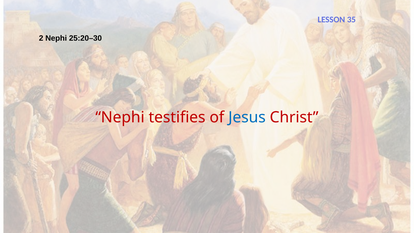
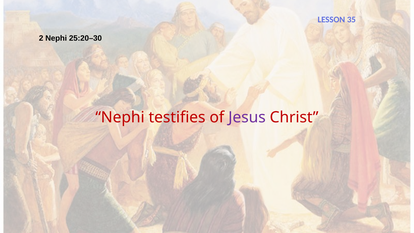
Jesus colour: blue -> purple
